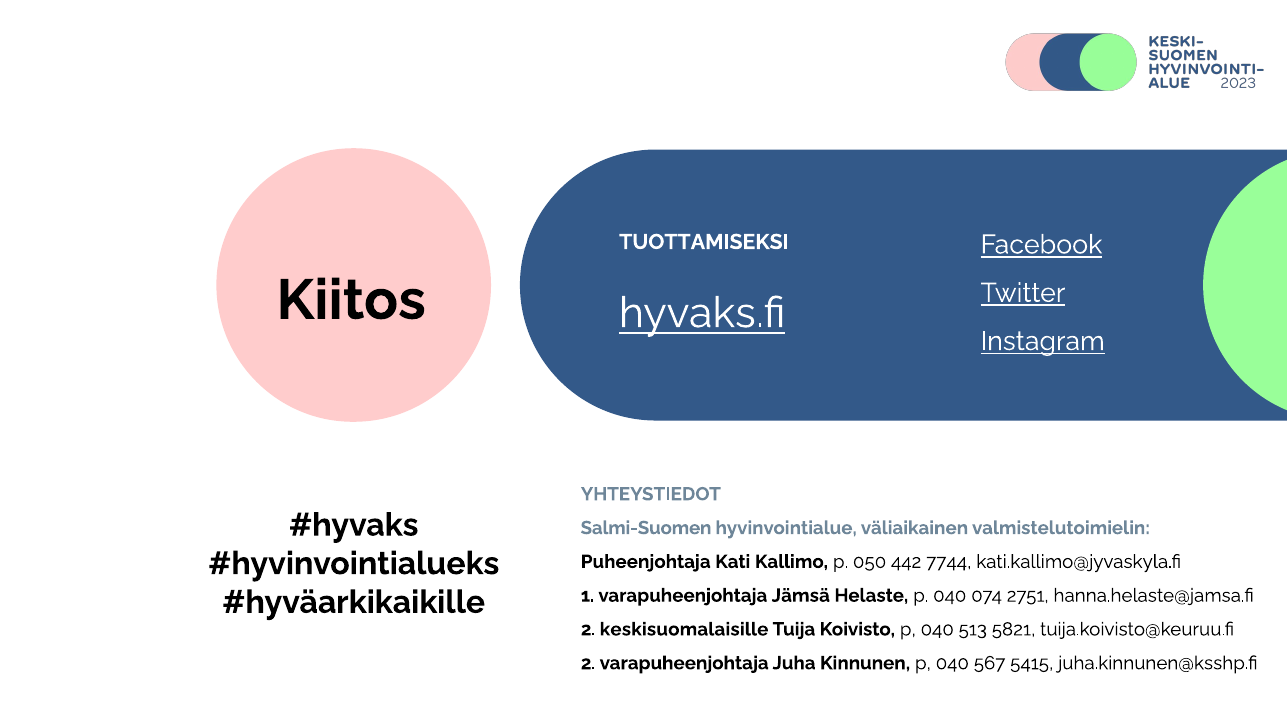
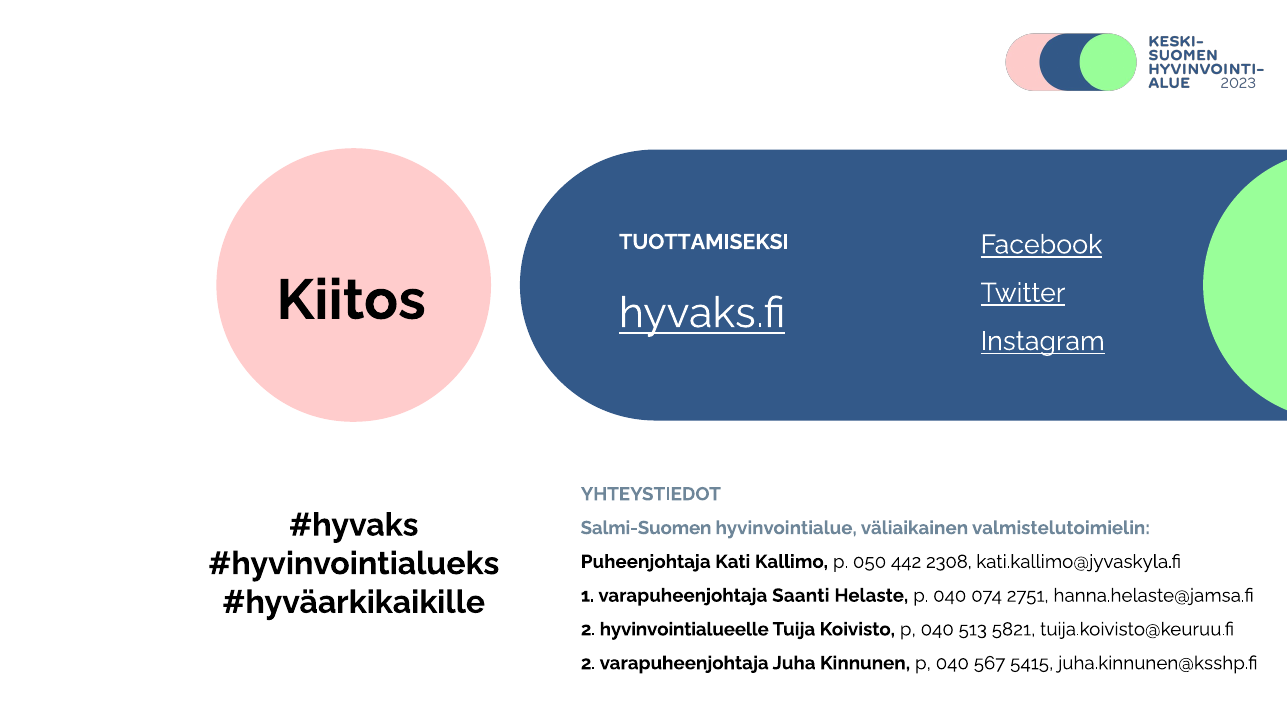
7744: 7744 -> 2308
Jämsä: Jämsä -> Saanti
keskisuomalaisille: keskisuomalaisille -> hyvinvointialueelle
